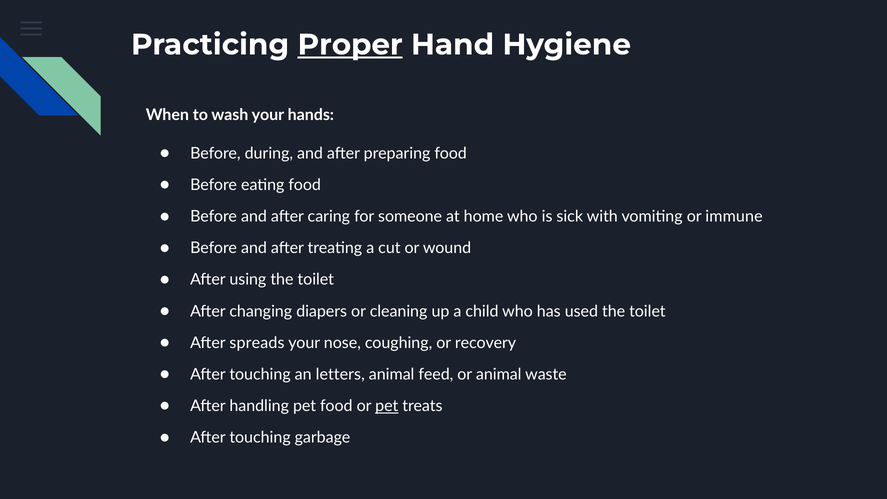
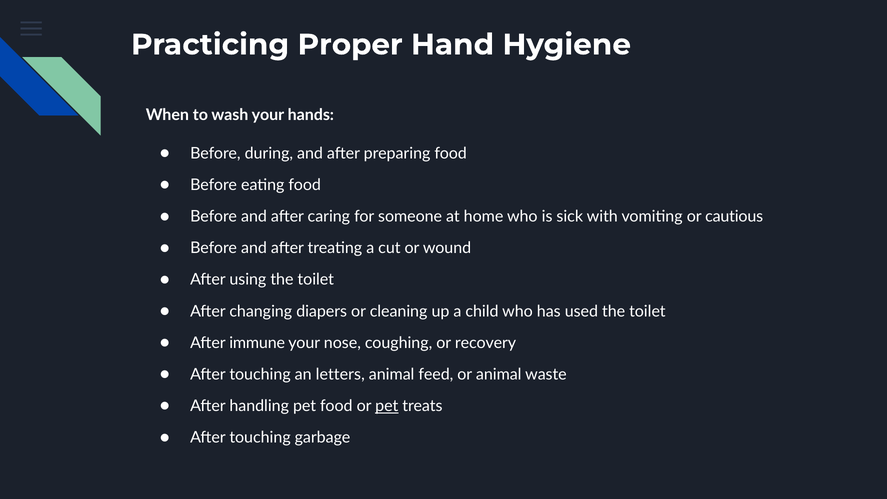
Proper underline: present -> none
immune: immune -> cautious
spreads: spreads -> immune
